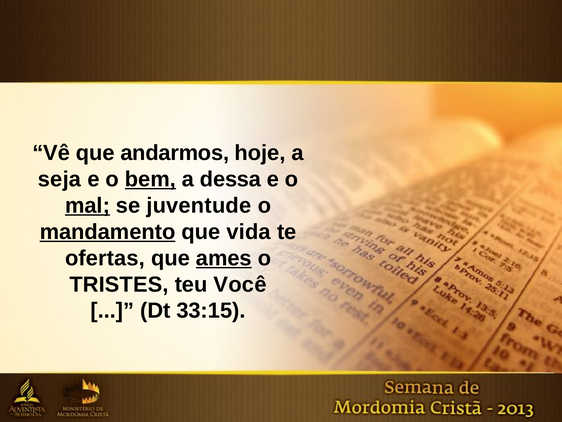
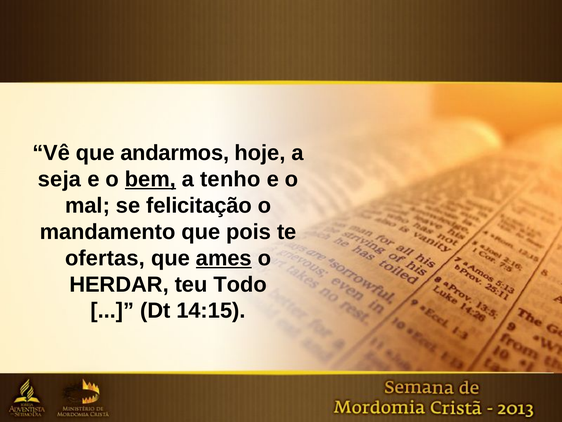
dessa: dessa -> tenho
mal underline: present -> none
juventude: juventude -> felicitação
mandamento underline: present -> none
vida: vida -> pois
TRISTES: TRISTES -> HERDAR
Você: Você -> Todo
33:15: 33:15 -> 14:15
